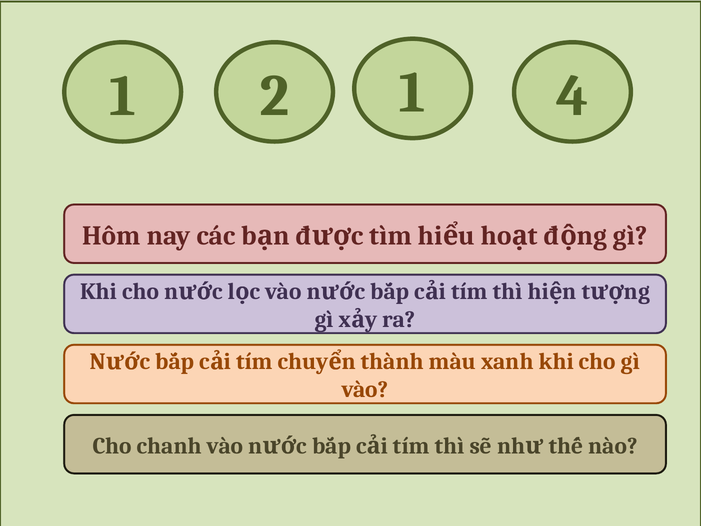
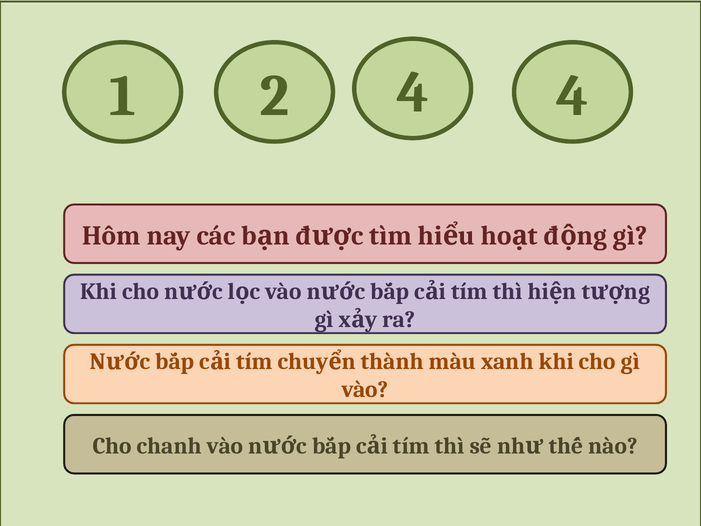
2 1: 1 -> 4
